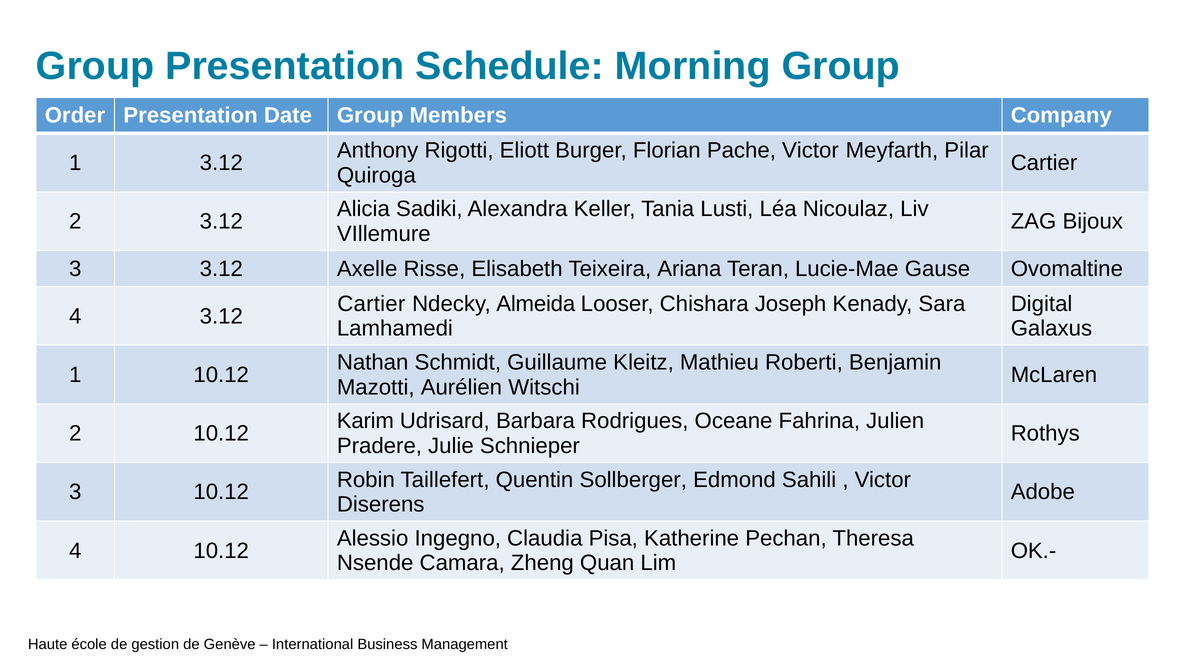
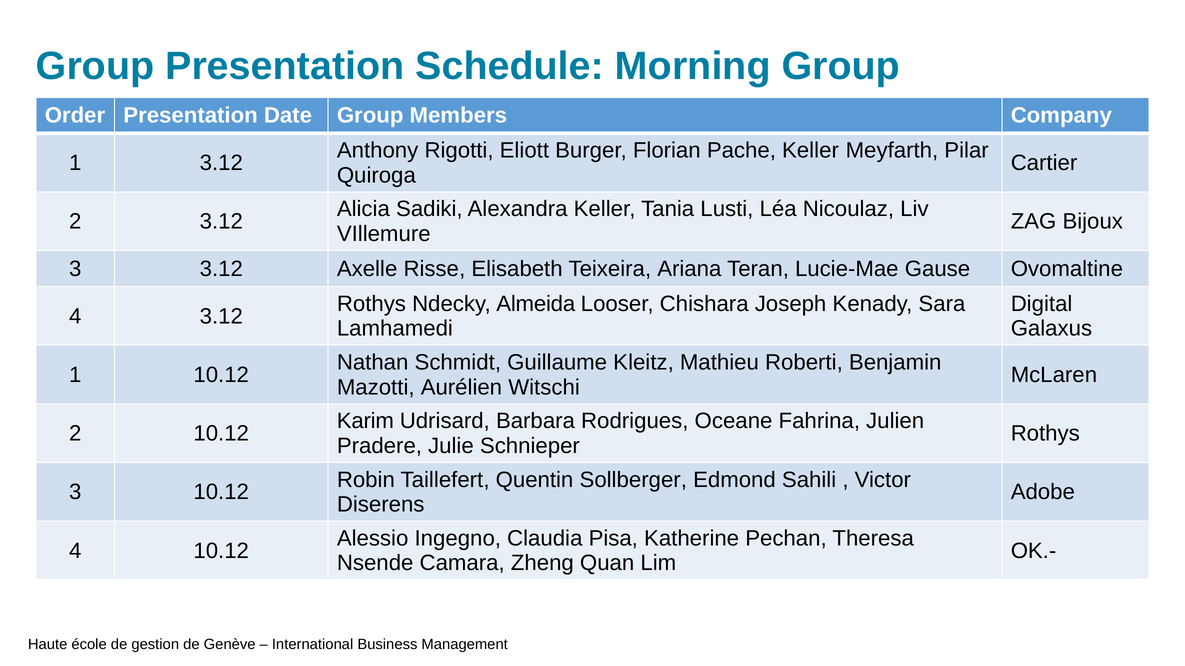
Pache Victor: Victor -> Keller
Cartier at (371, 304): Cartier -> Rothys
